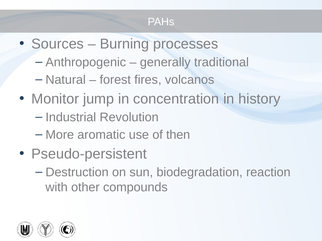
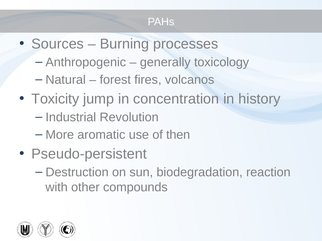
traditional: traditional -> toxicology
Monitor: Monitor -> Toxicity
